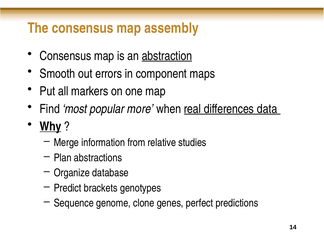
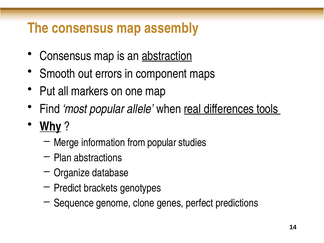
more: more -> allele
data: data -> tools
from relative: relative -> popular
